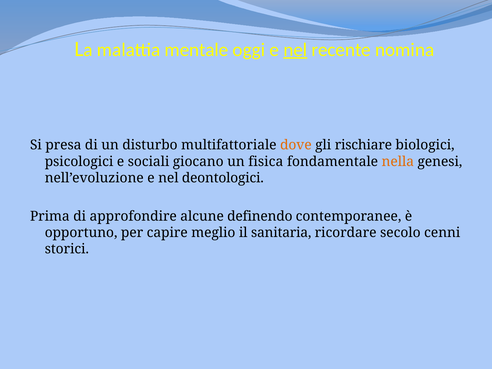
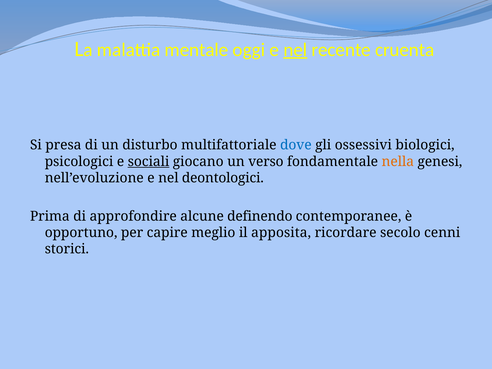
nomina: nomina -> cruenta
dove colour: orange -> blue
rischiare: rischiare -> ossessivi
sociali underline: none -> present
fisica: fisica -> verso
sanitaria: sanitaria -> apposita
